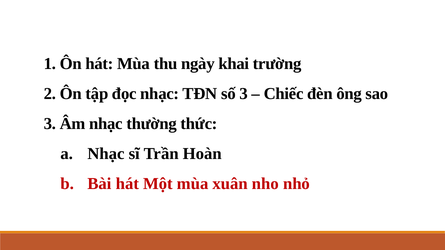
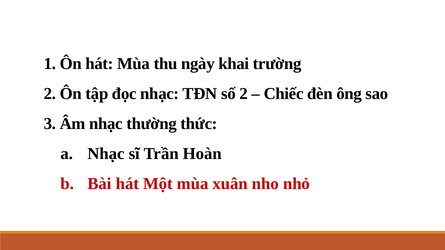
số 3: 3 -> 2
